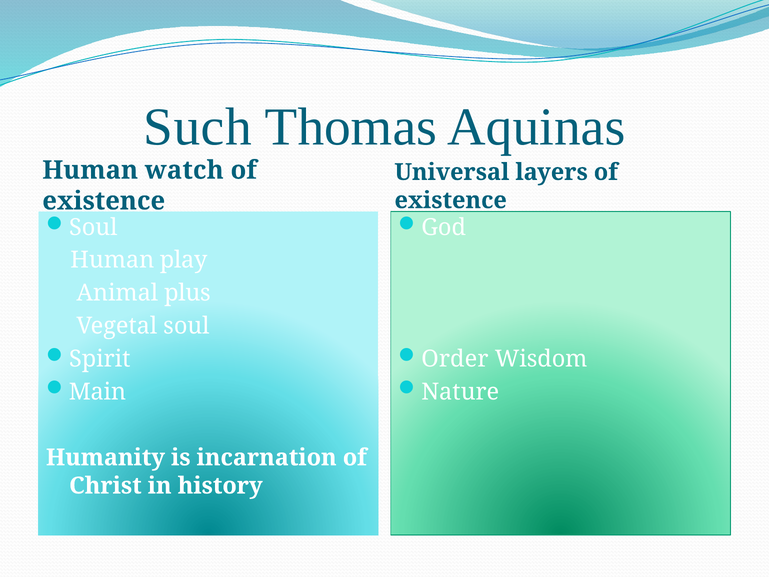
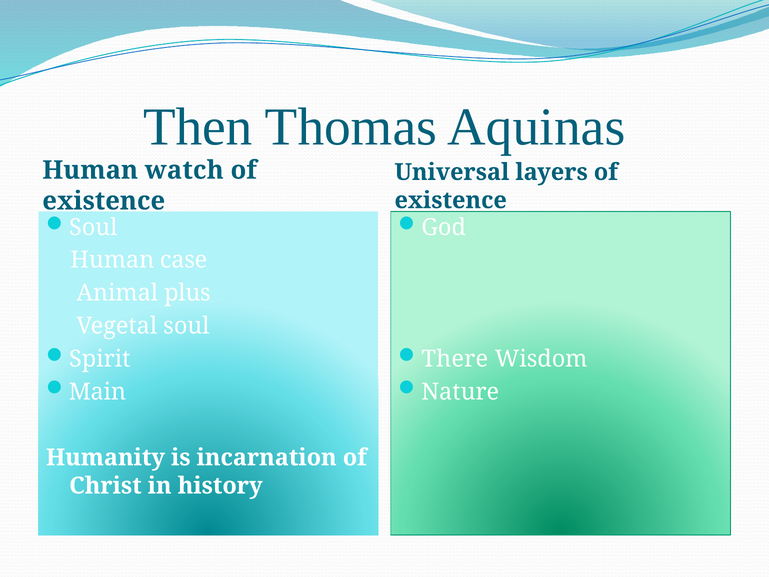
Such: Such -> Then
play: play -> case
Order: Order -> There
